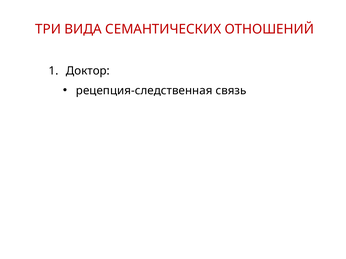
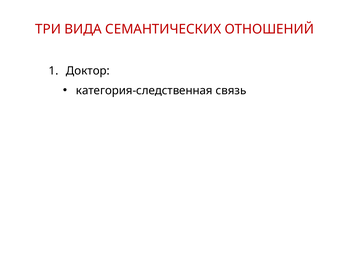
рецепция-следственная: рецепция-следственная -> категория-следственная
